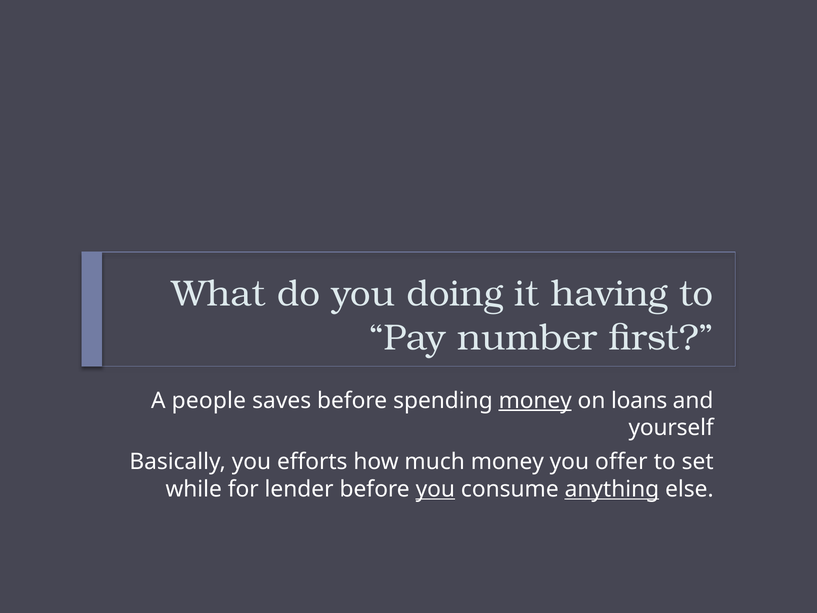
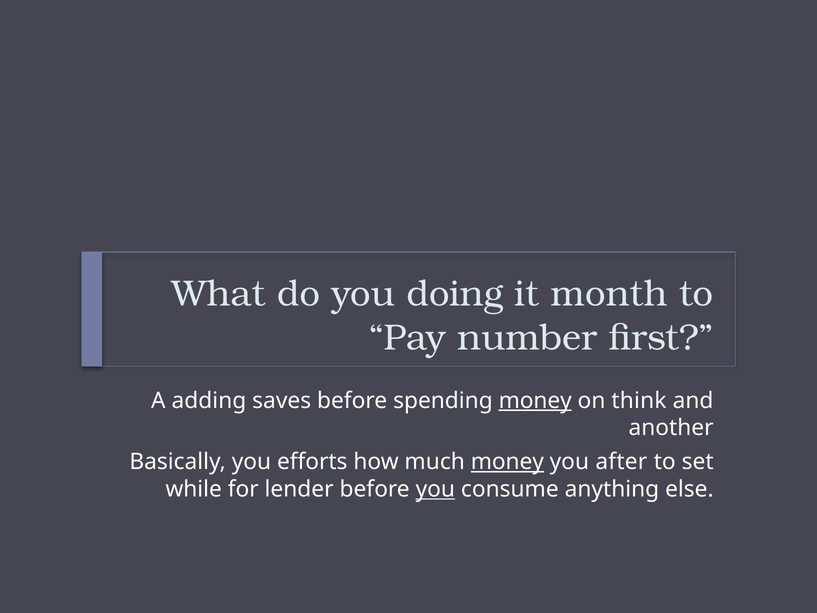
having: having -> month
people: people -> adding
loans: loans -> think
yourself: yourself -> another
money at (507, 462) underline: none -> present
offer: offer -> after
anything underline: present -> none
